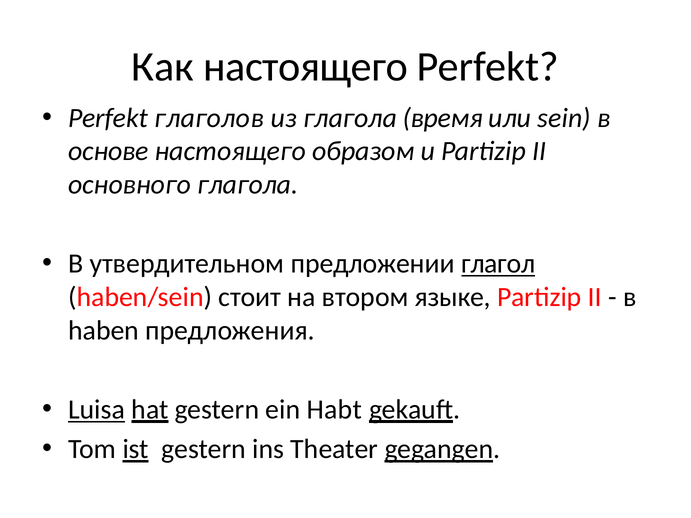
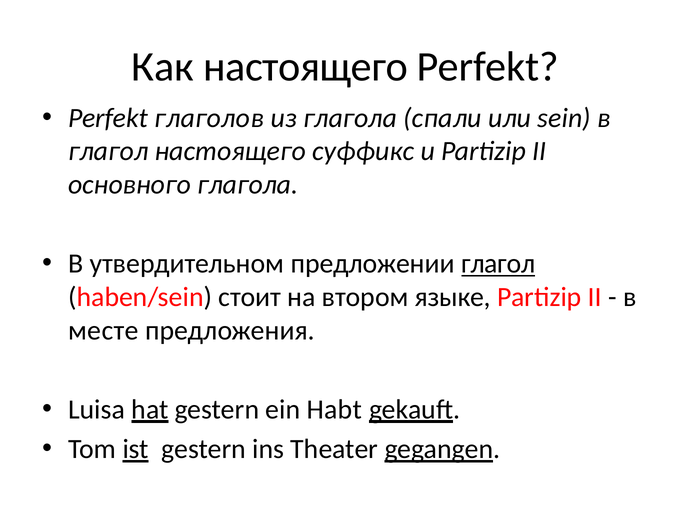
время: время -> спали
основе at (108, 151): основе -> глагол
образом: образом -> суффикс
haben: haben -> месте
Luisa underline: present -> none
